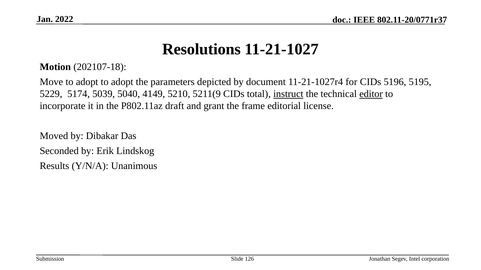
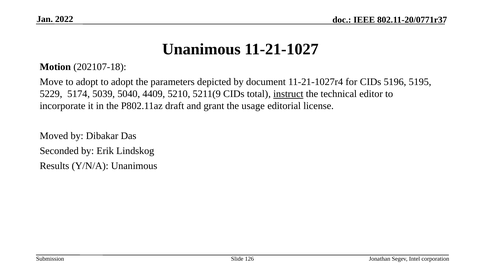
Resolutions at (201, 49): Resolutions -> Unanimous
4149: 4149 -> 4409
editor underline: present -> none
frame: frame -> usage
